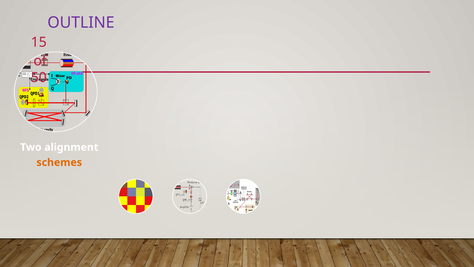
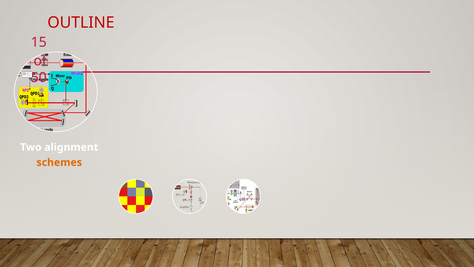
OUTLINE colour: purple -> red
